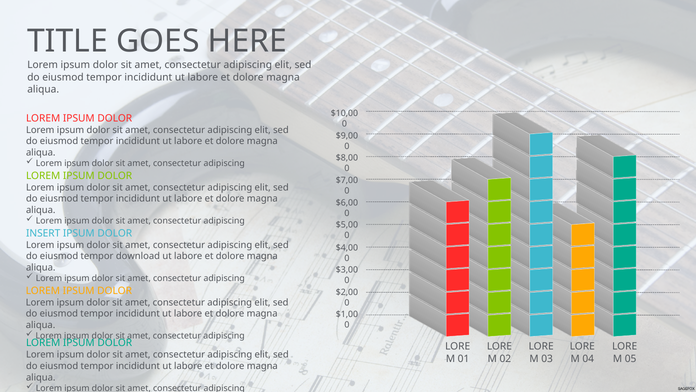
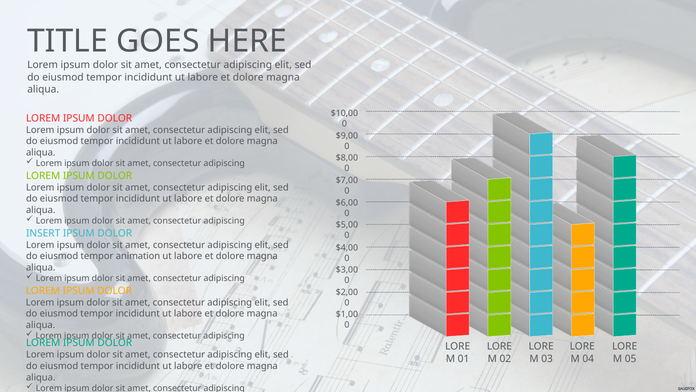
download: download -> animation
